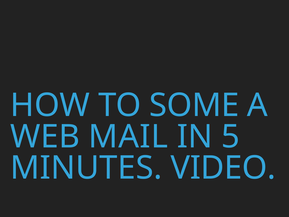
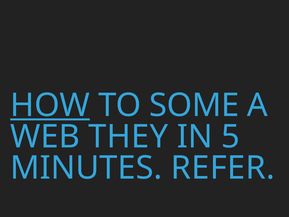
HOW underline: none -> present
MAIL: MAIL -> THEY
VIDEO: VIDEO -> REFER
